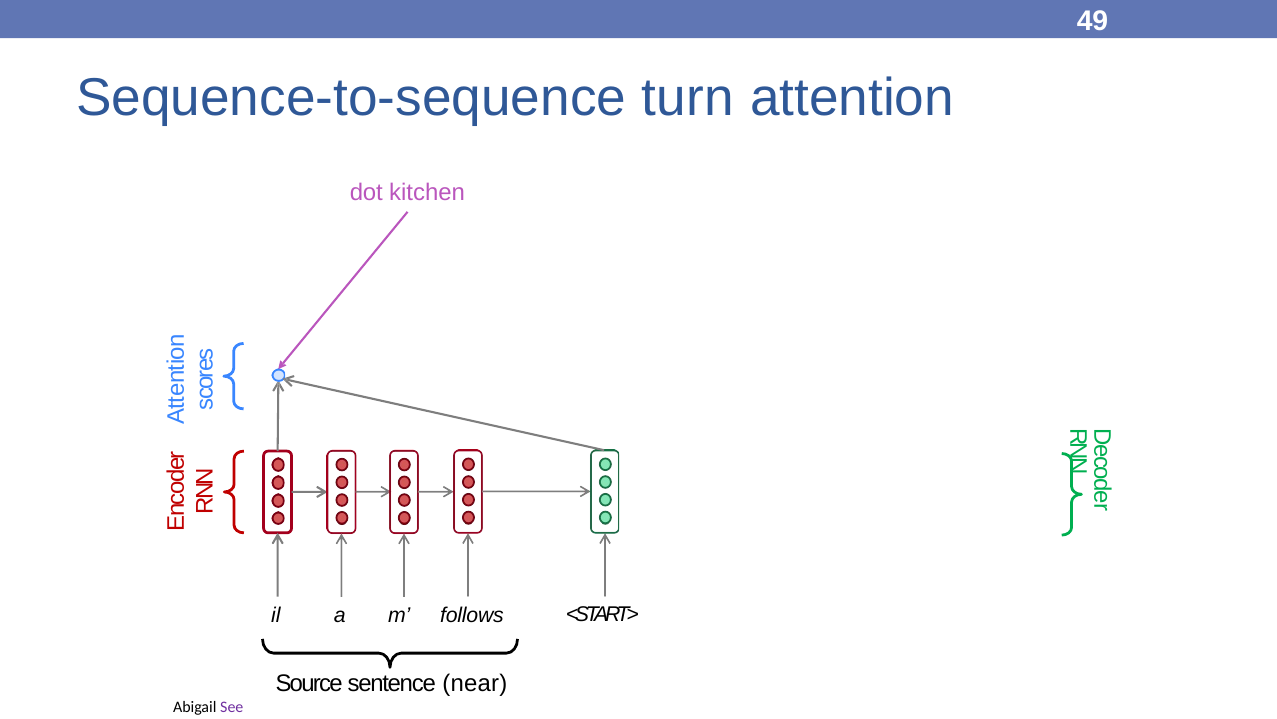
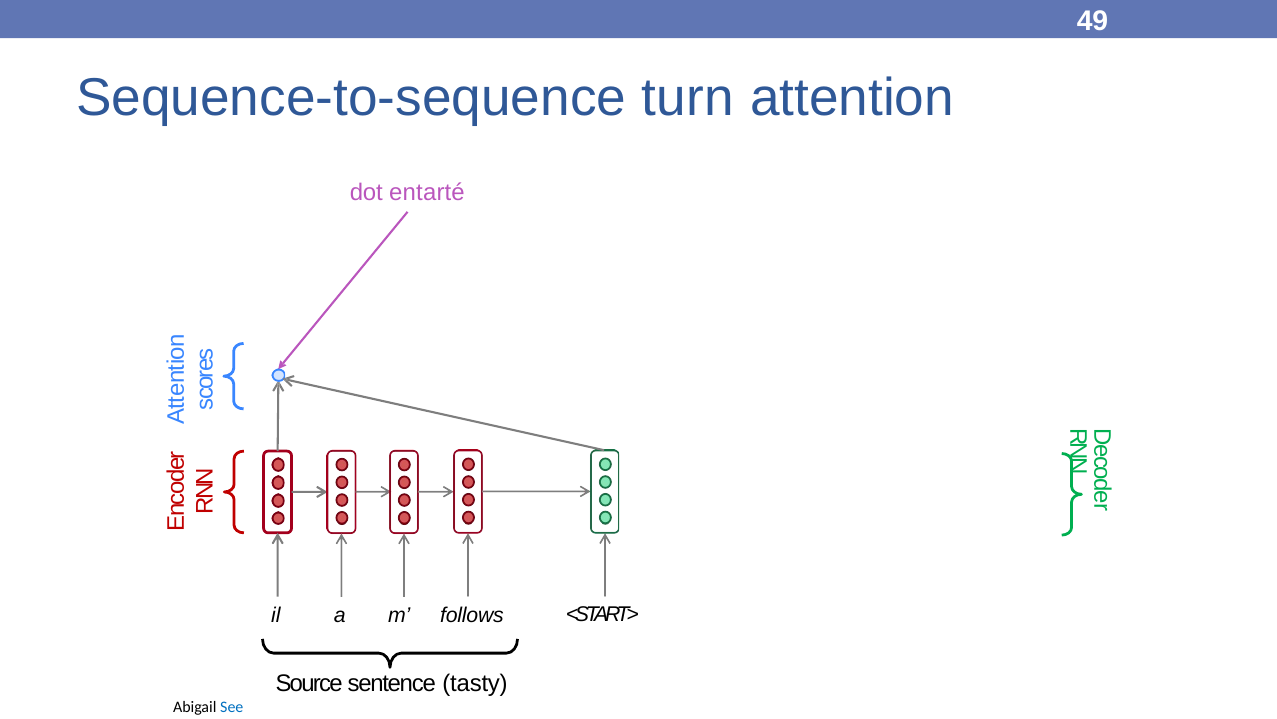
kitchen: kitchen -> entarté
near: near -> tasty
See colour: purple -> blue
